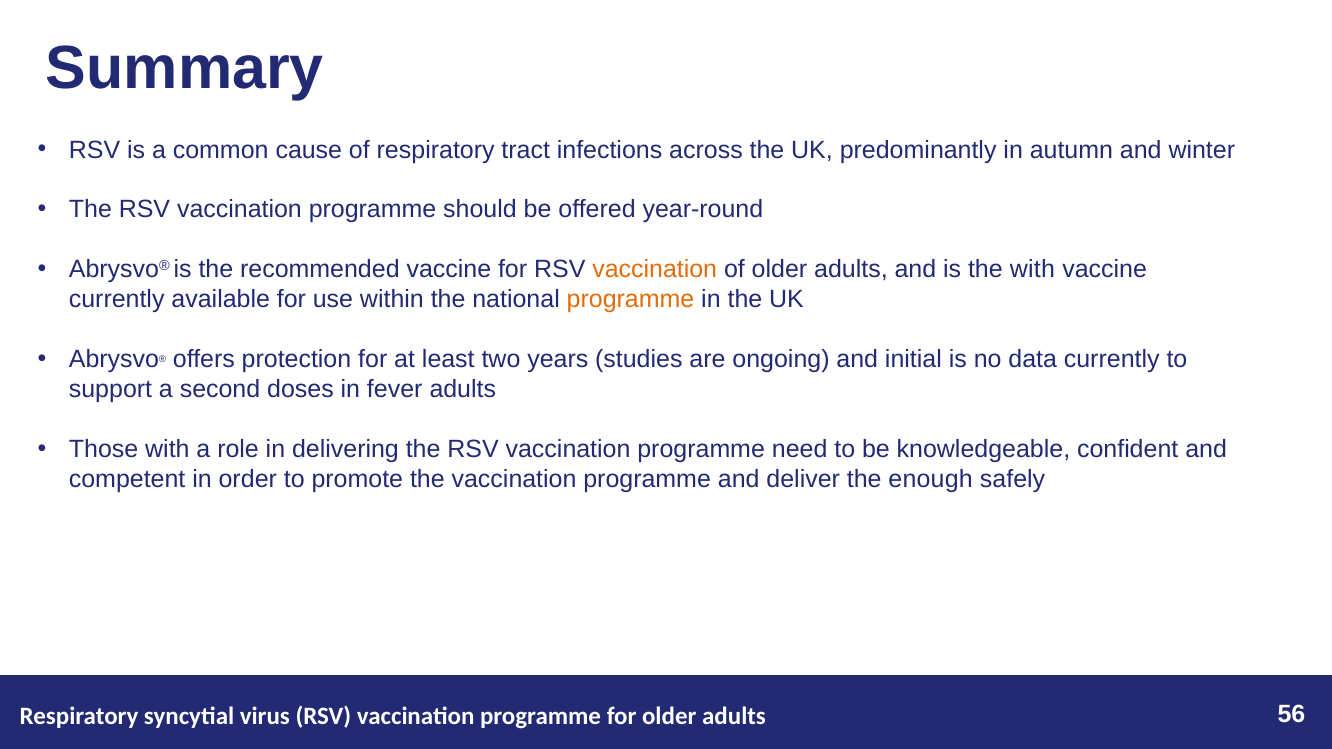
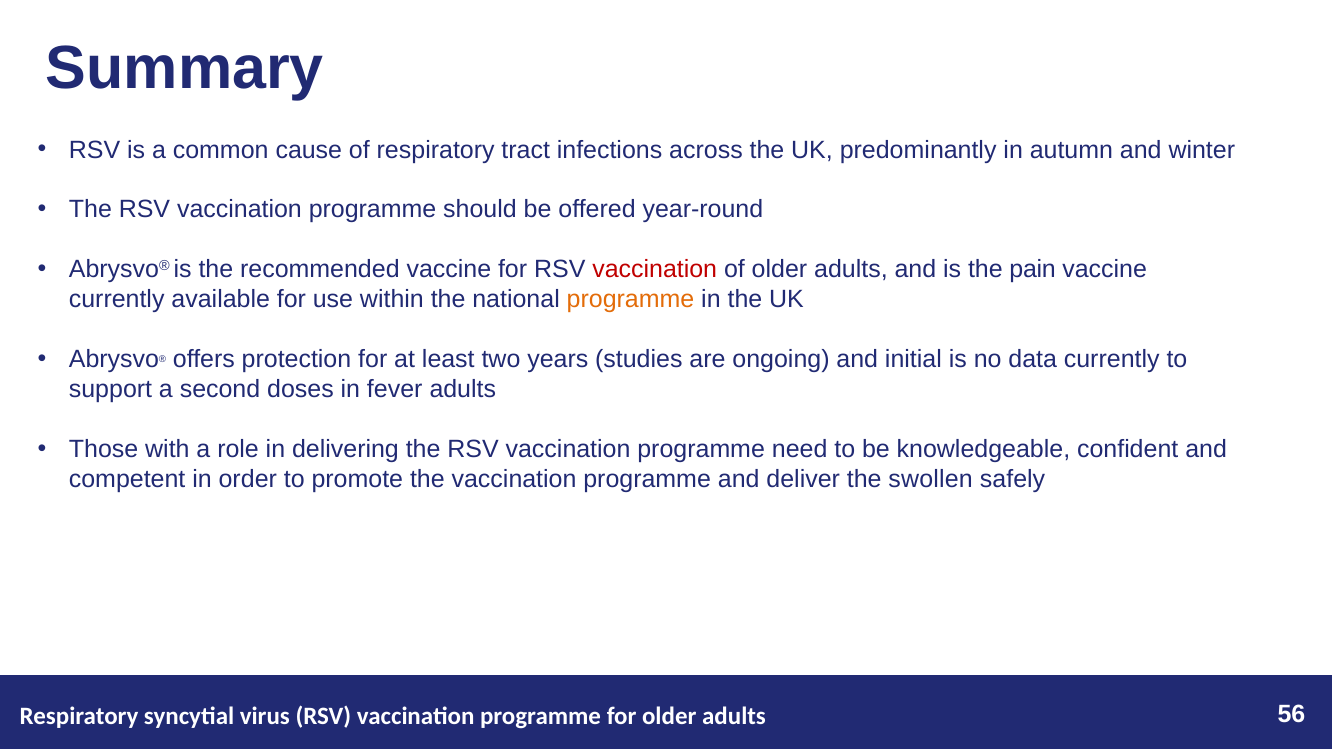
vaccination at (655, 270) colour: orange -> red
the with: with -> pain
enough: enough -> swollen
